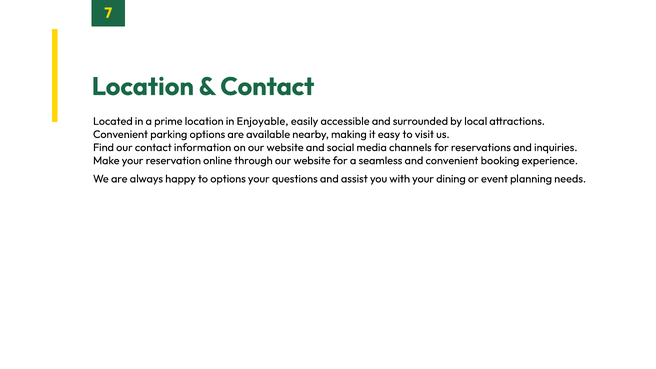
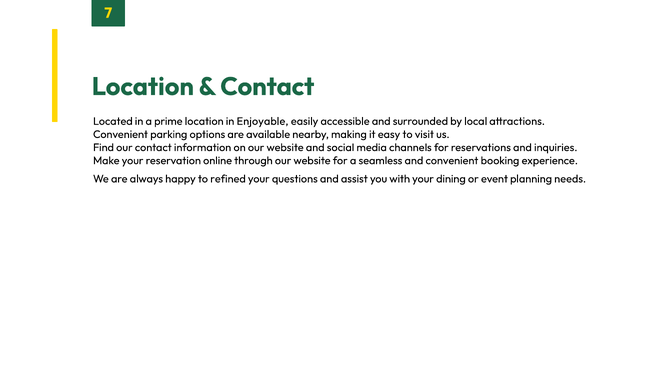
to options: options -> refined
